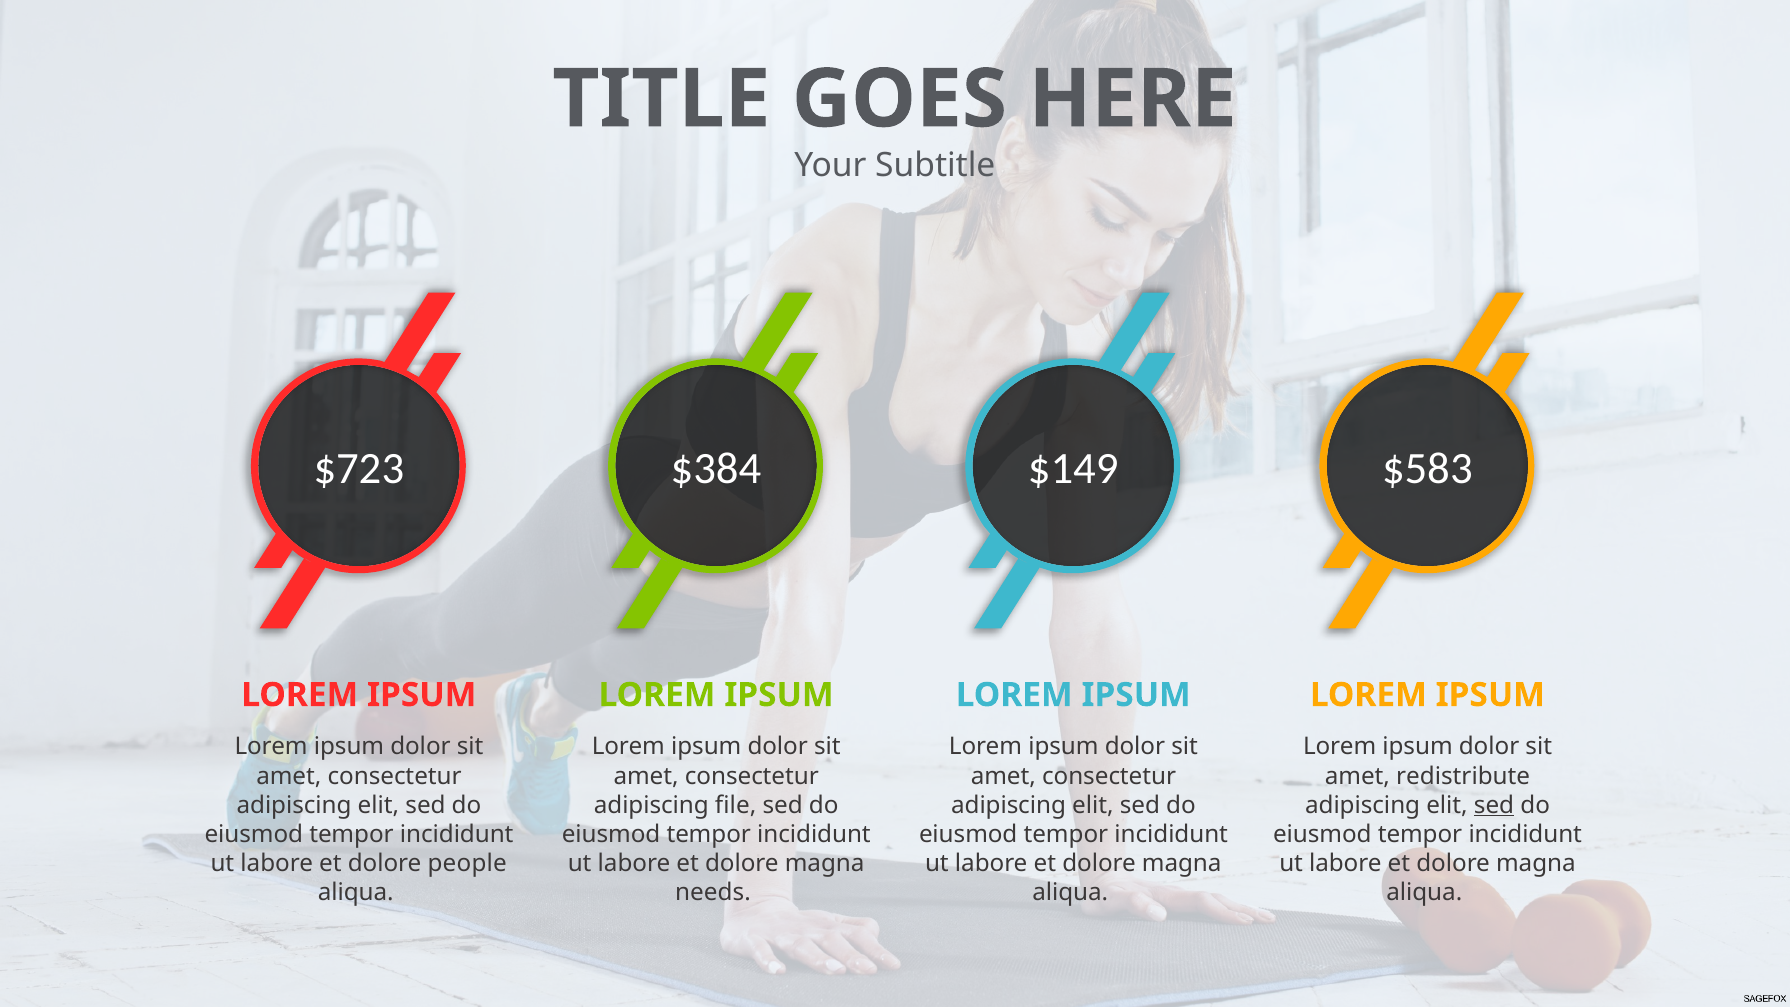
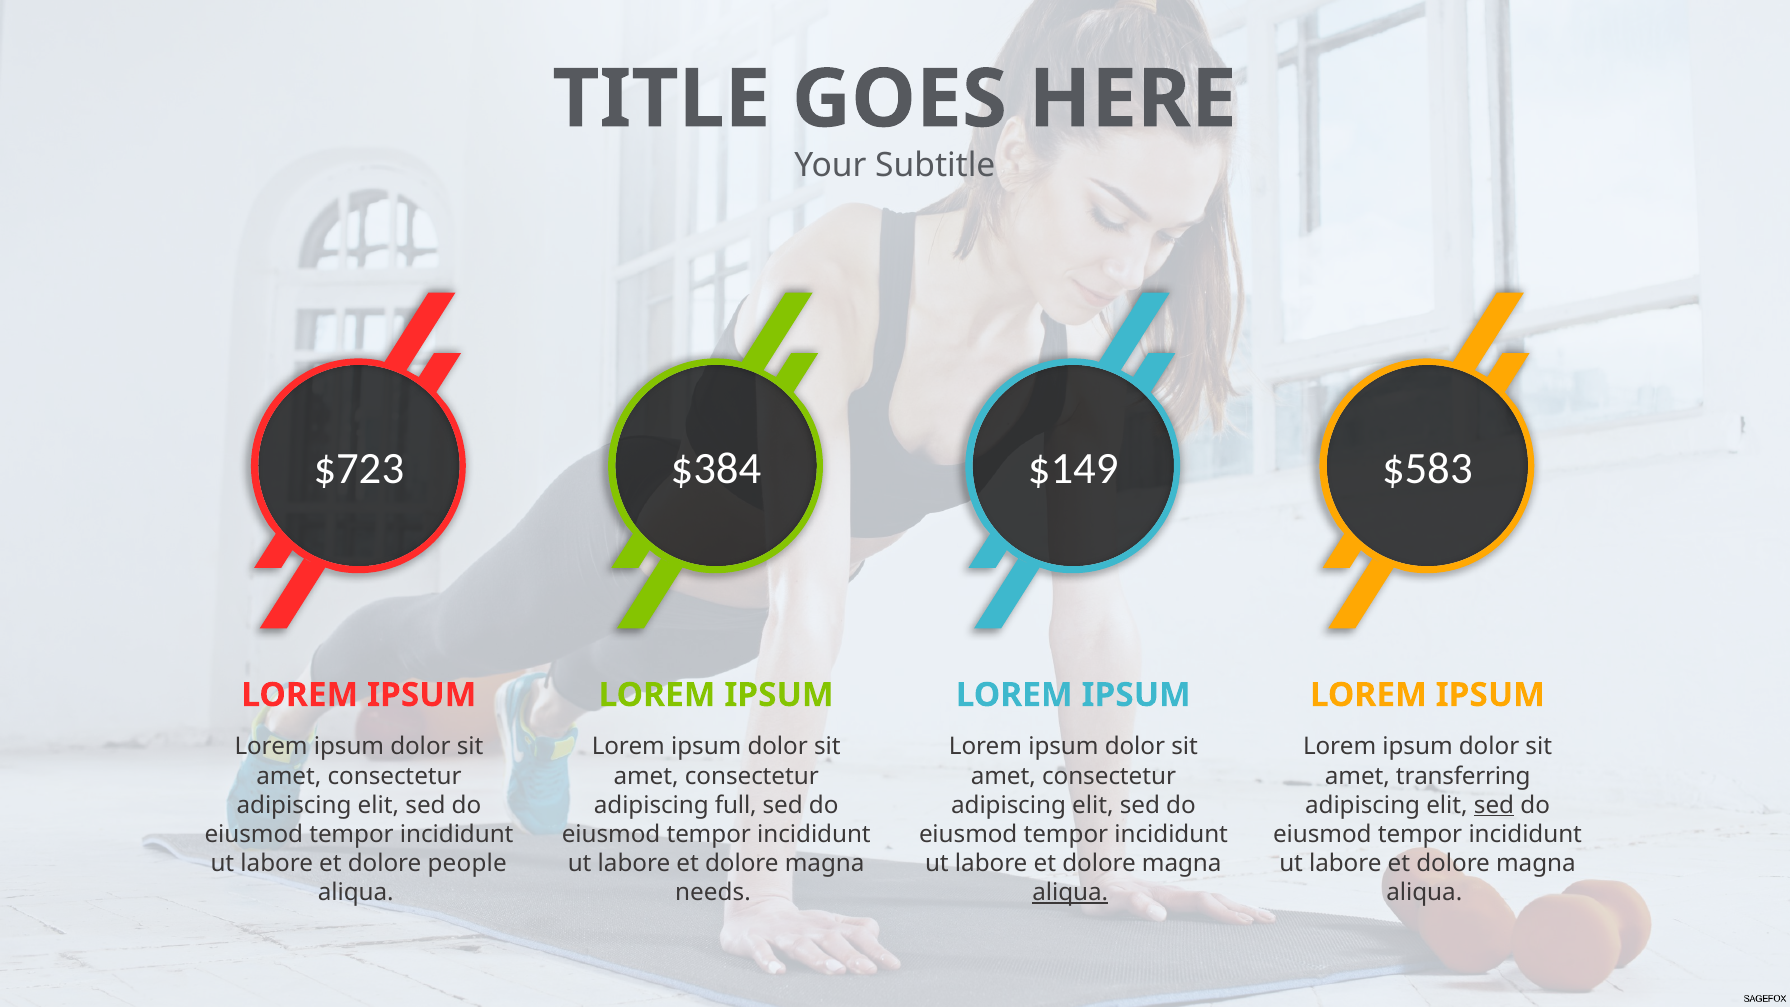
redistribute: redistribute -> transferring
file: file -> full
aliqua at (1070, 892) underline: none -> present
